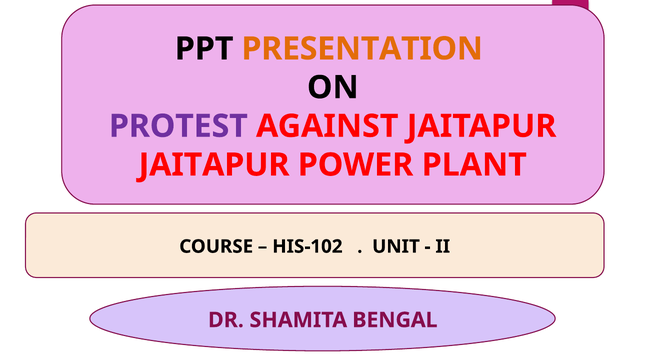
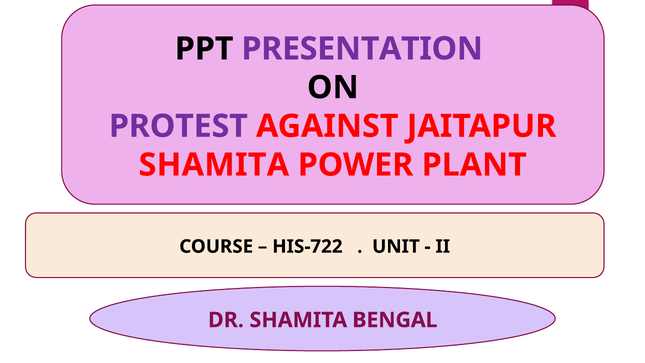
PRESENTATION colour: orange -> purple
JAITAPUR at (214, 165): JAITAPUR -> SHAMITA
HIS-102: HIS-102 -> HIS-722
